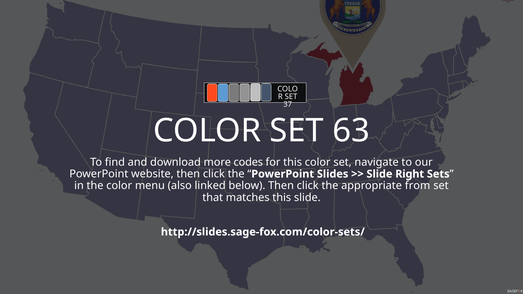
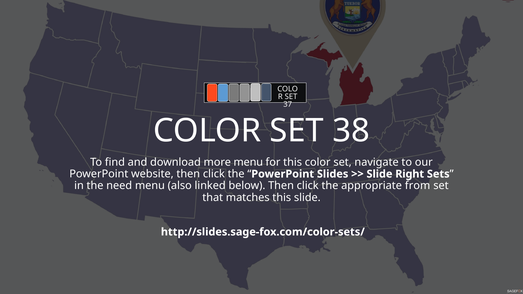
63: 63 -> 38
more codes: codes -> menu
the color: color -> need
